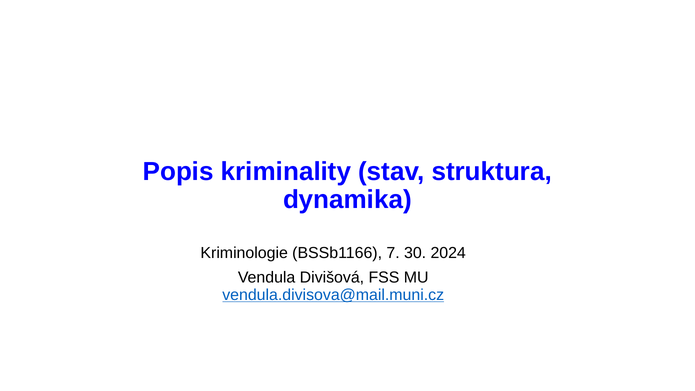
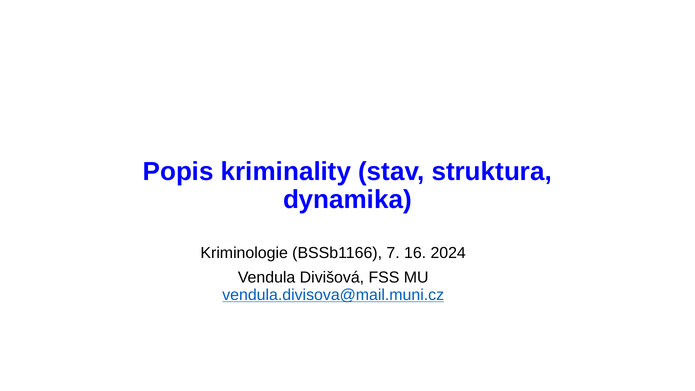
30: 30 -> 16
